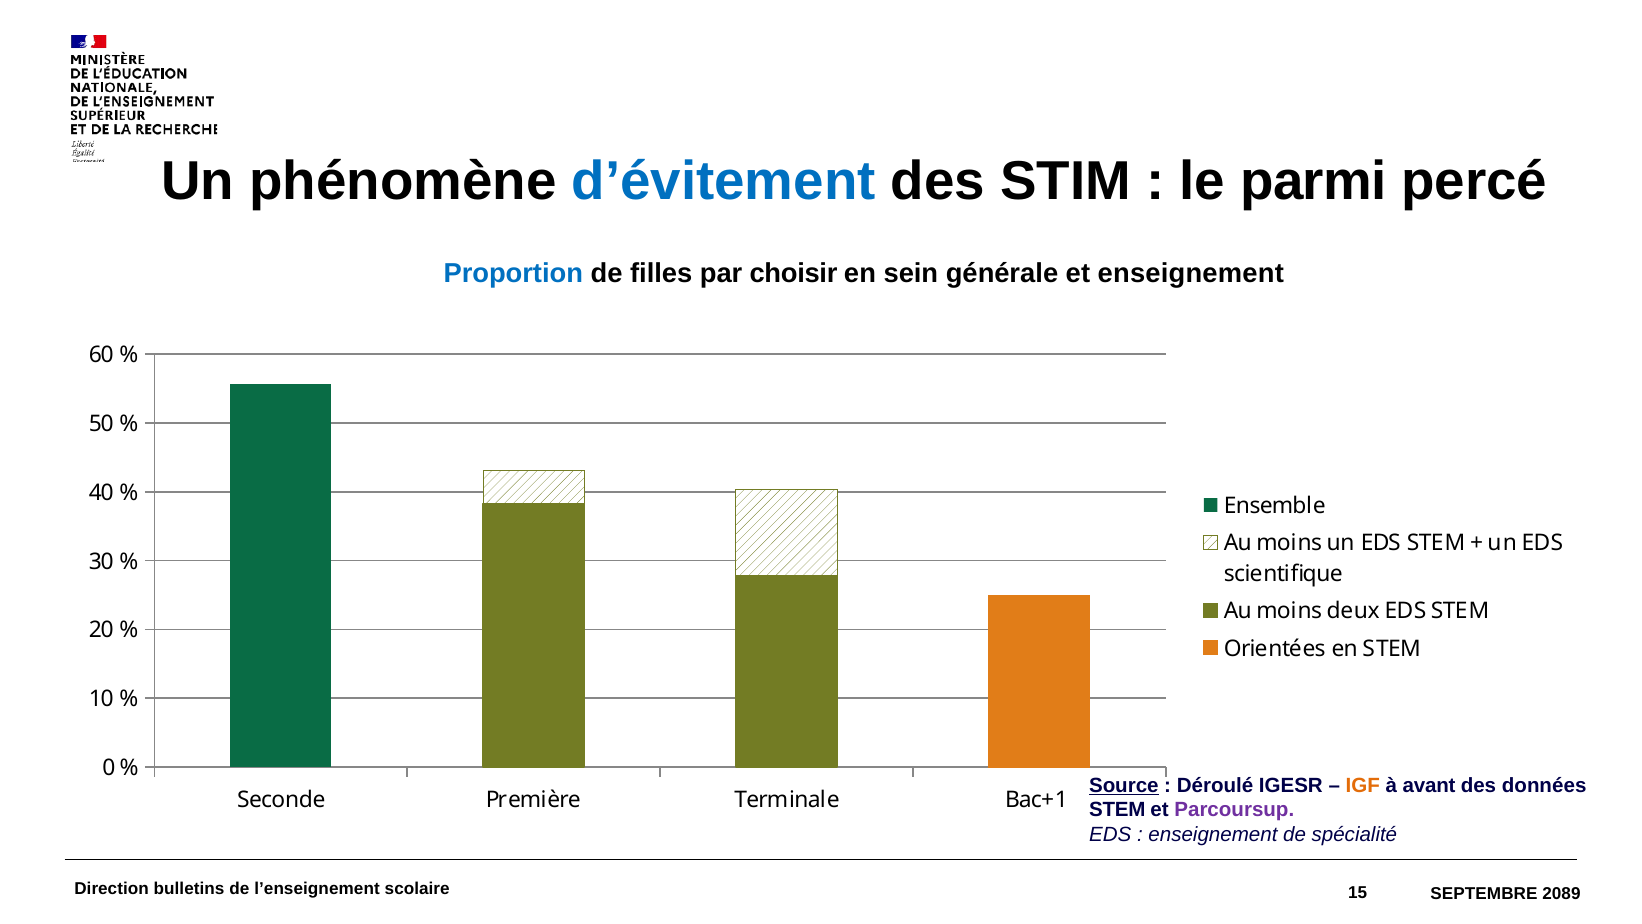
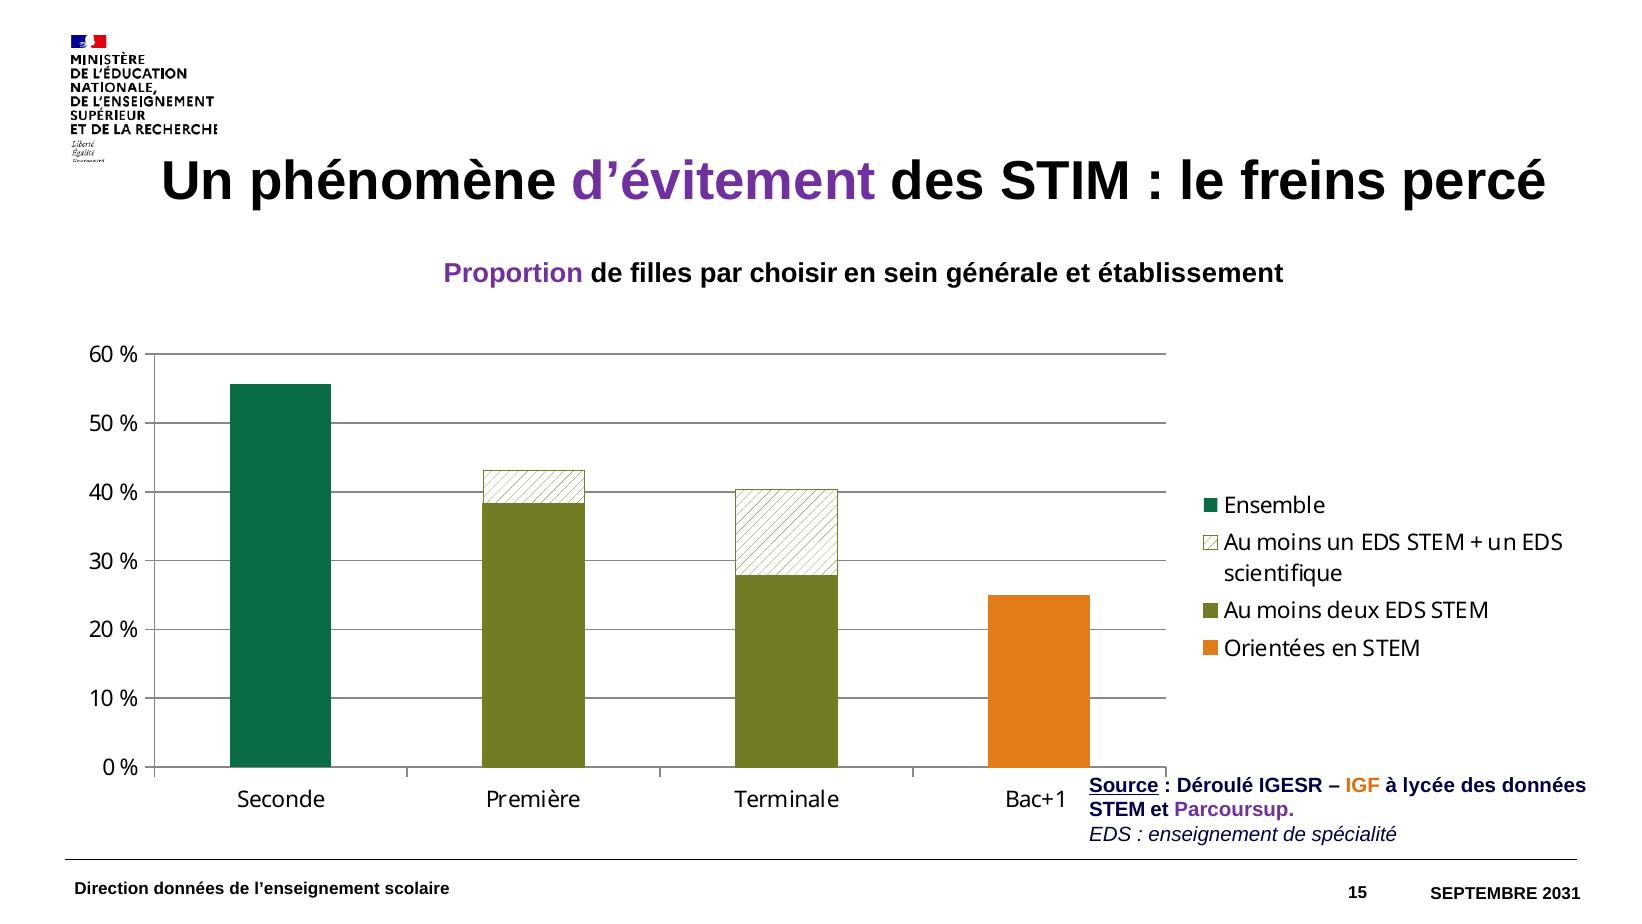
d’évitement colour: blue -> purple
parmi: parmi -> freins
Proportion colour: blue -> purple
et enseignement: enseignement -> établissement
avant: avant -> lycée
Direction bulletins: bulletins -> données
2089: 2089 -> 2031
